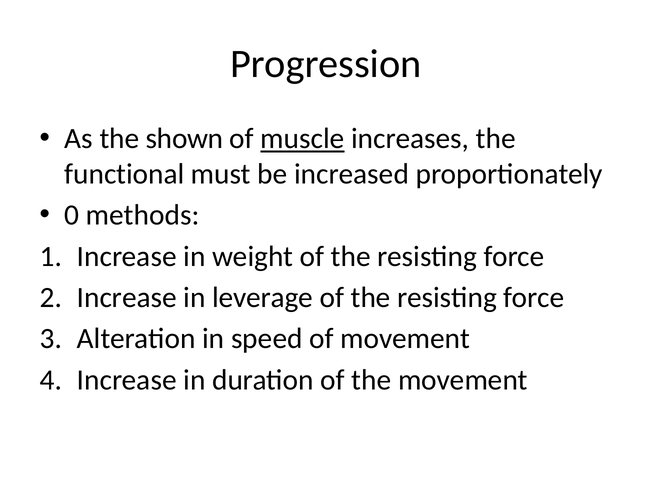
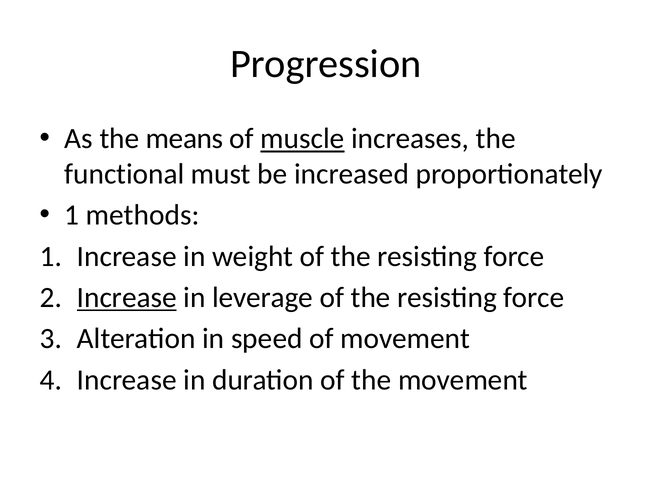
shown: shown -> means
0 at (72, 215): 0 -> 1
Increase at (127, 297) underline: none -> present
